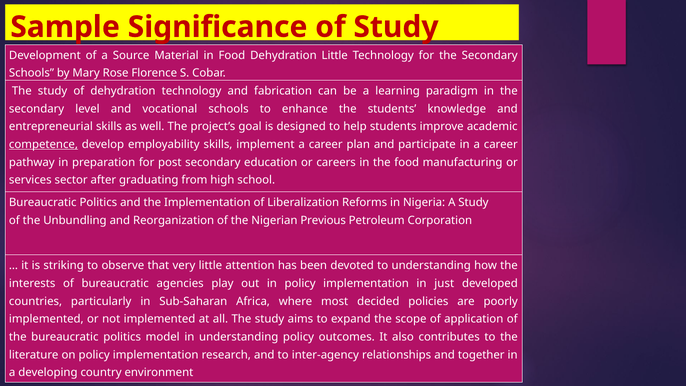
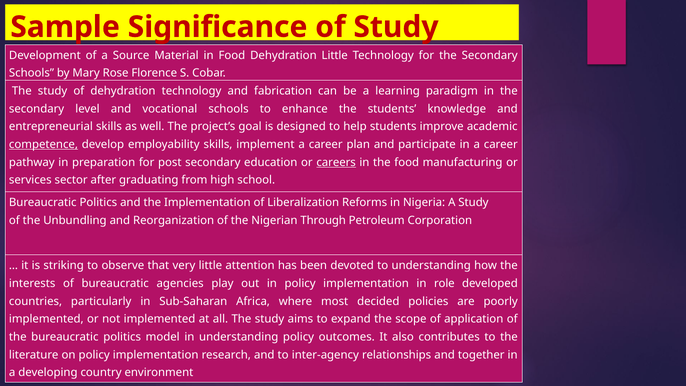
careers underline: none -> present
Previous: Previous -> Through
just: just -> role
